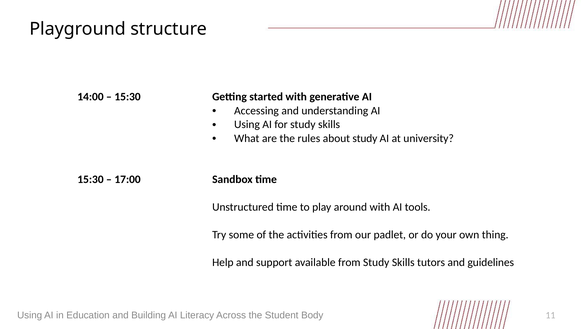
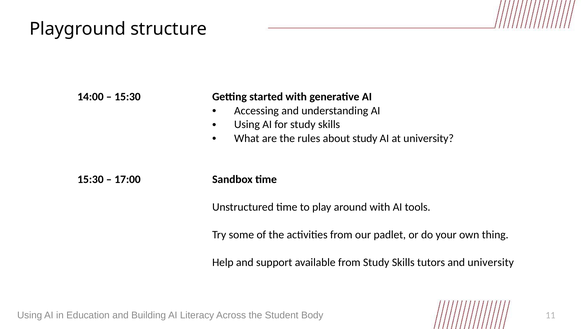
and guidelines: guidelines -> university
